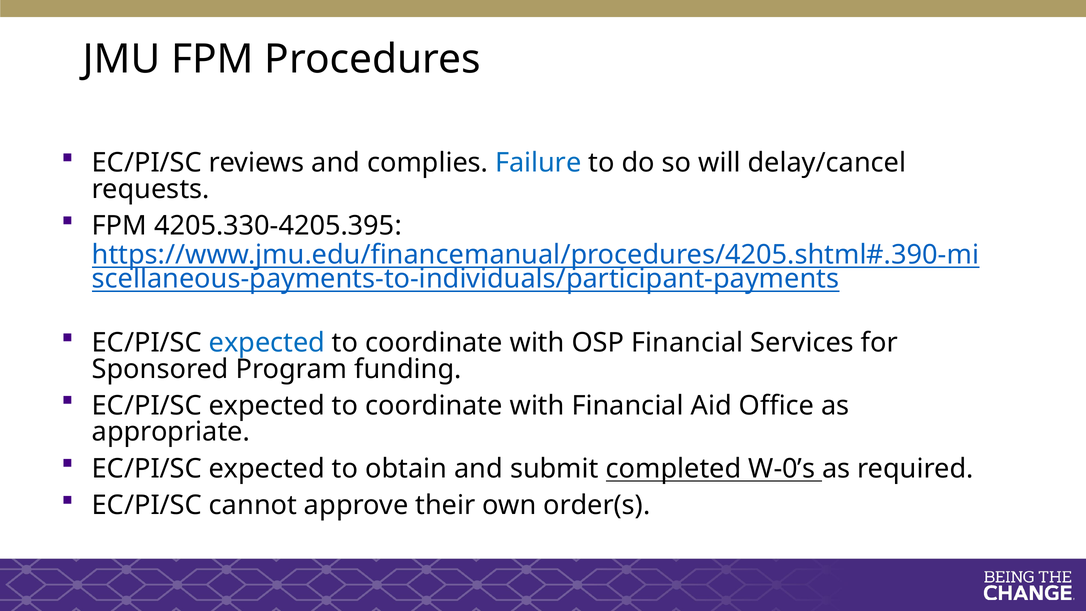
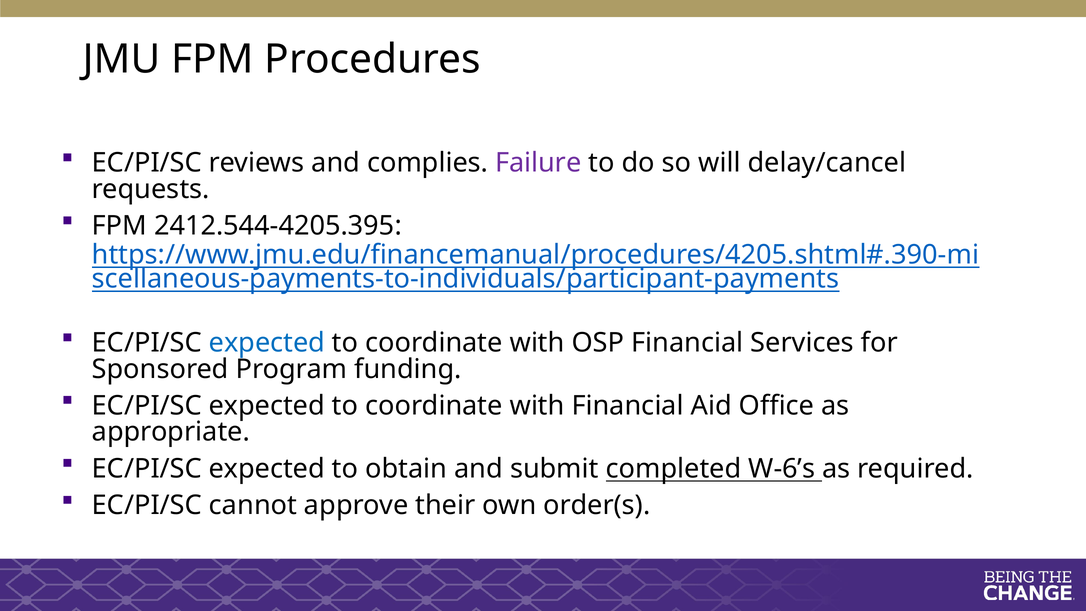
Failure colour: blue -> purple
4205.330-4205.395: 4205.330-4205.395 -> 2412.544-4205.395
W-0’s: W-0’s -> W-6’s
